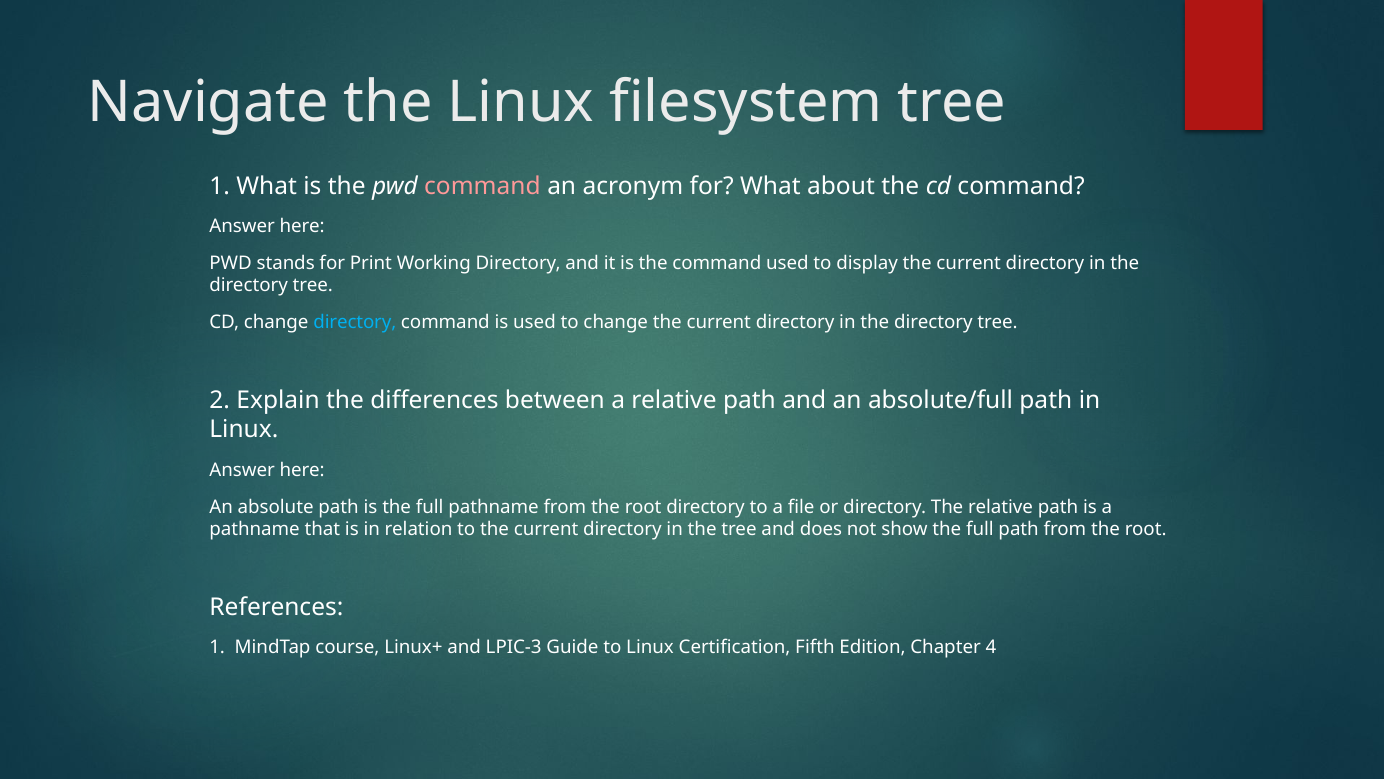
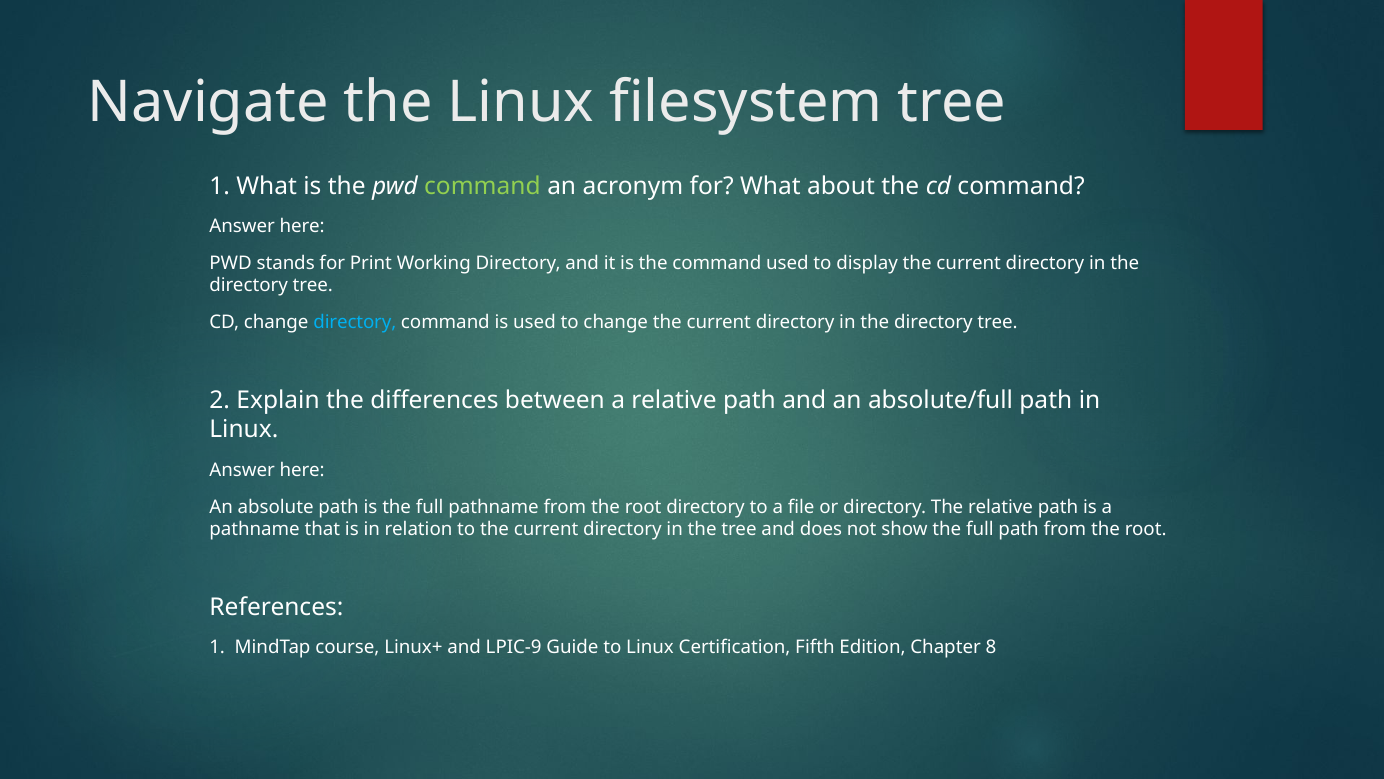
command at (482, 186) colour: pink -> light green
LPIC-3: LPIC-3 -> LPIC-9
4: 4 -> 8
